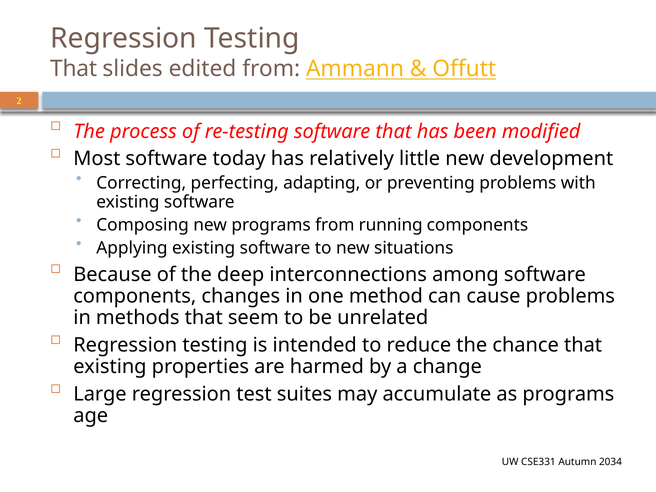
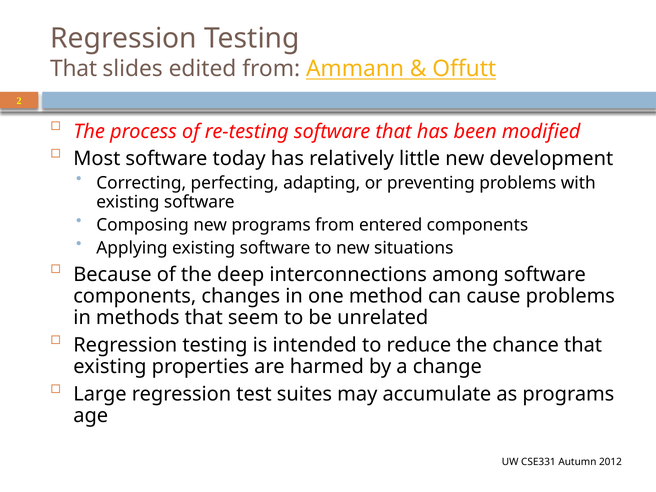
running: running -> entered
2034: 2034 -> 2012
